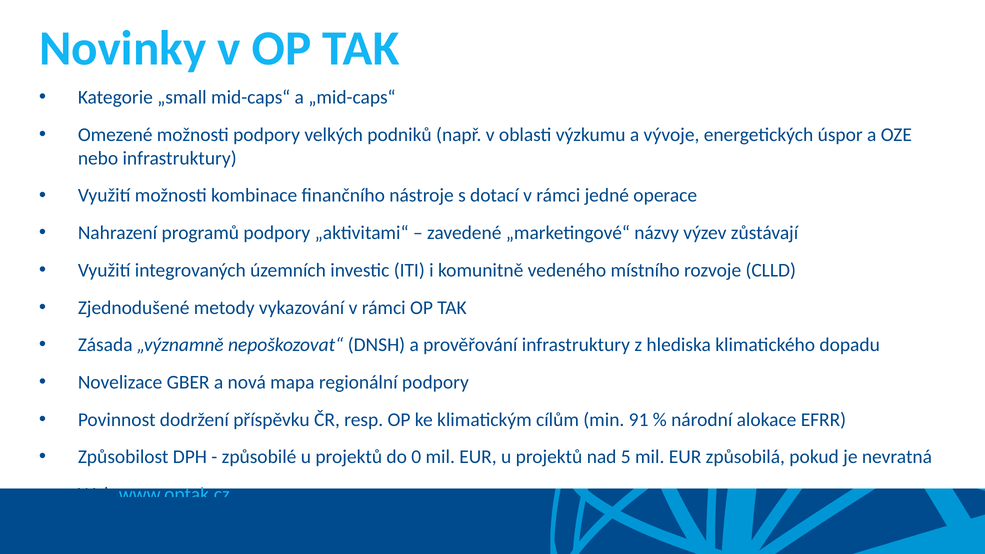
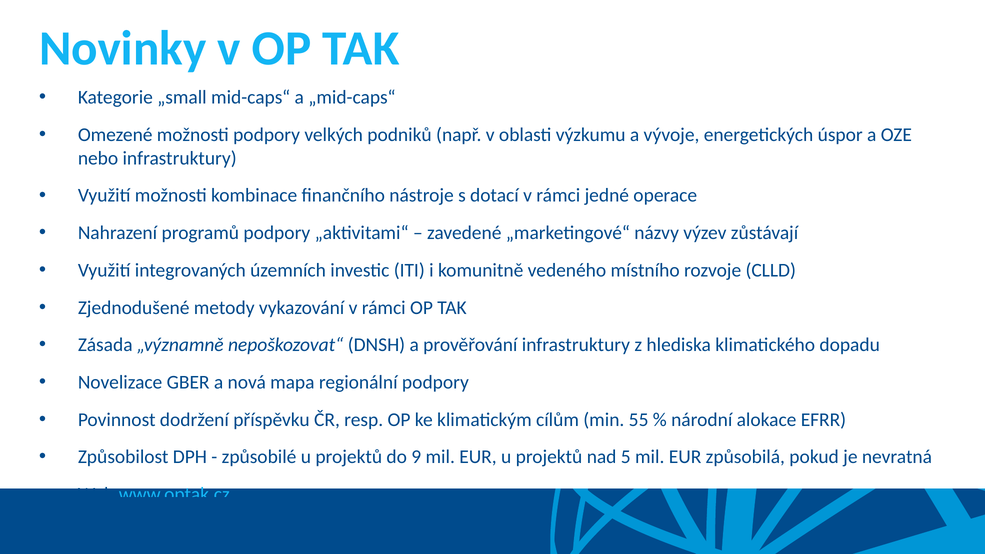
91: 91 -> 55
0: 0 -> 9
